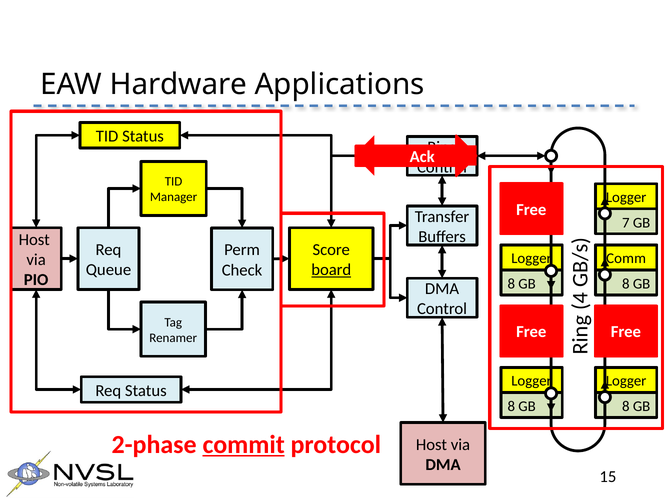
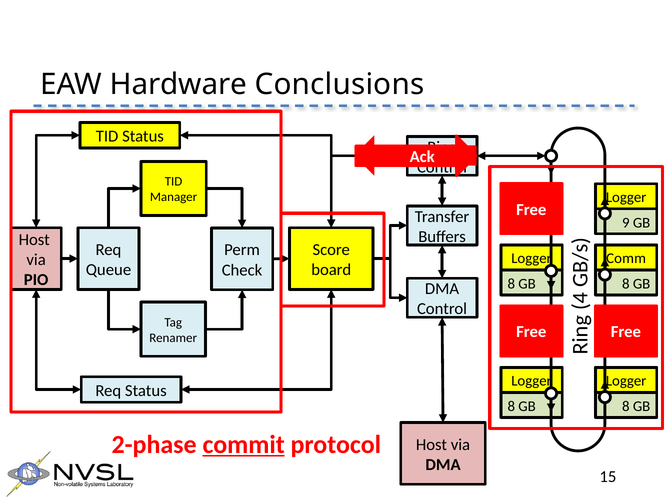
Applications: Applications -> Conclusions
7: 7 -> 9
board underline: present -> none
